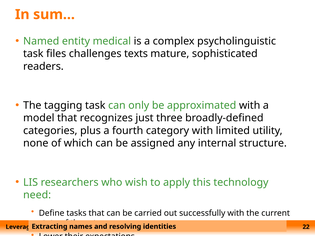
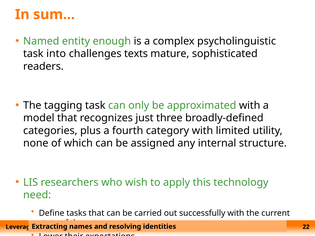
medical: medical -> enough
files: files -> into
